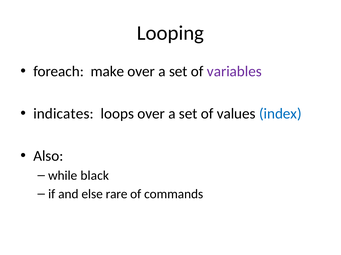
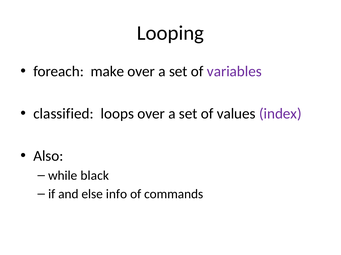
indicates: indicates -> classified
index colour: blue -> purple
rare: rare -> info
